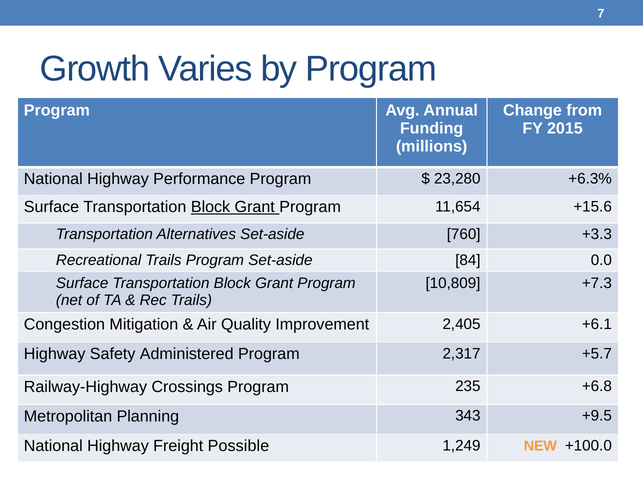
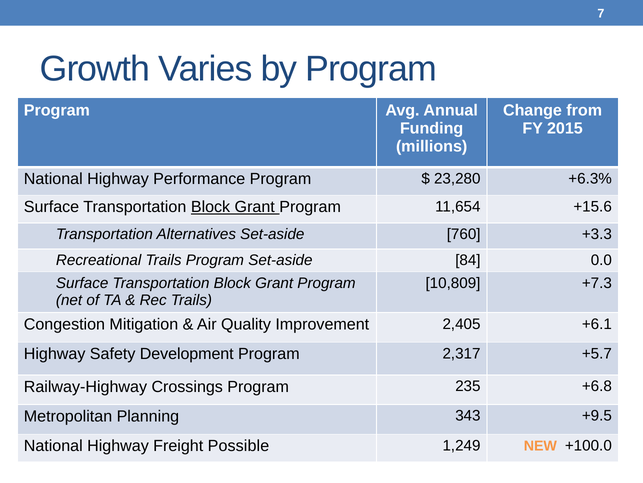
Administered: Administered -> Development
